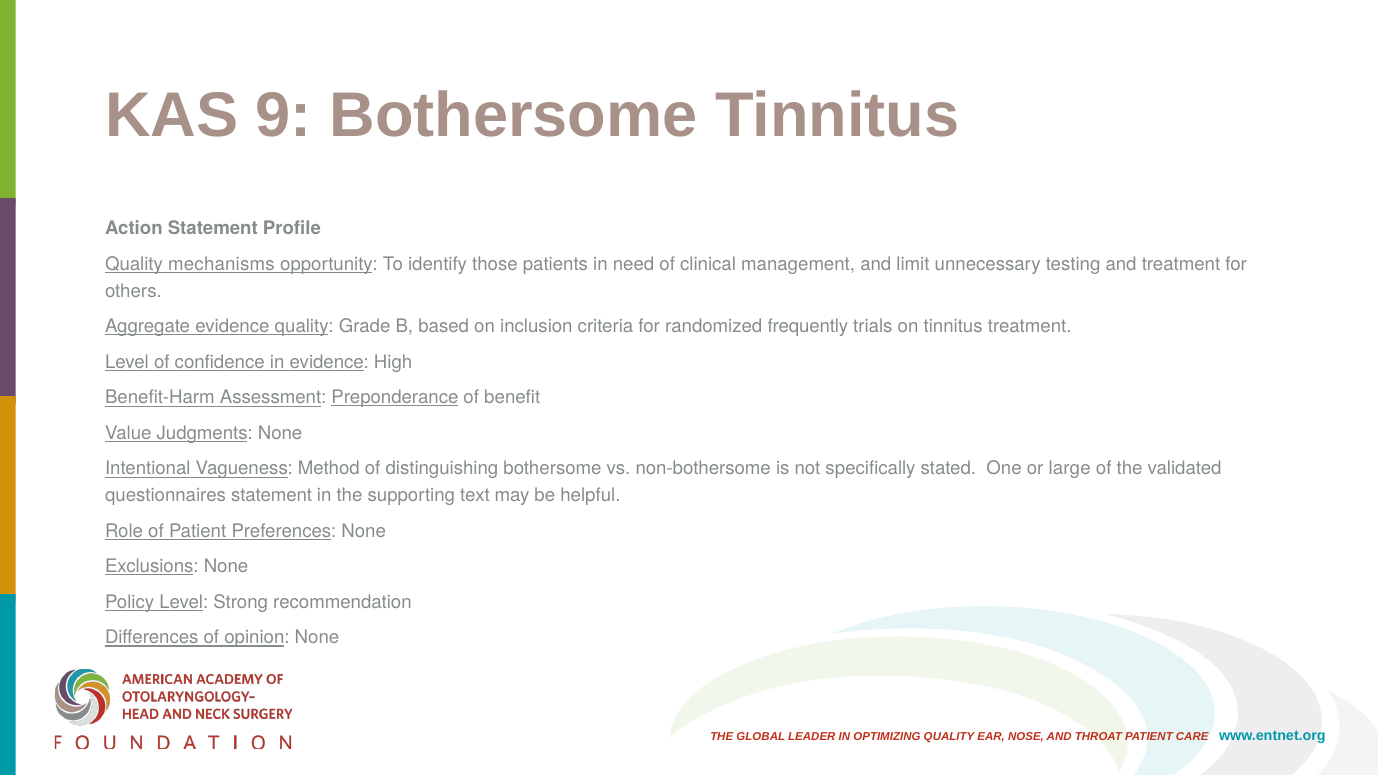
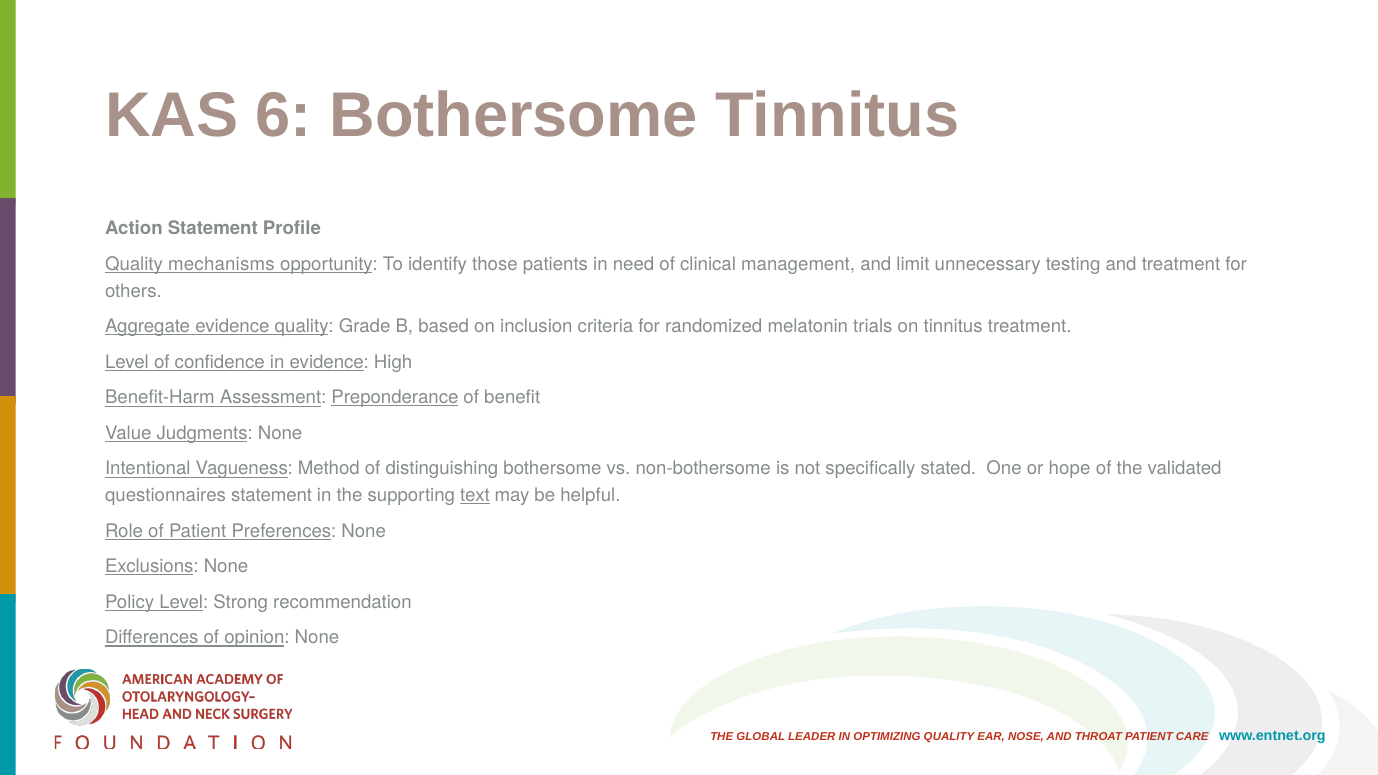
9: 9 -> 6
frequently: frequently -> melatonin
large: large -> hope
text underline: none -> present
